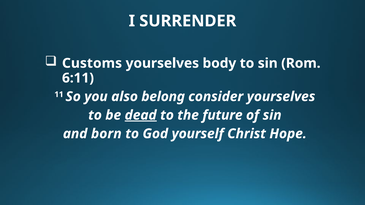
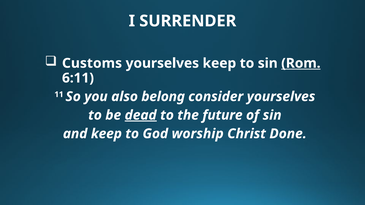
yourselves body: body -> keep
Rom underline: none -> present
and born: born -> keep
yourself: yourself -> worship
Hope: Hope -> Done
